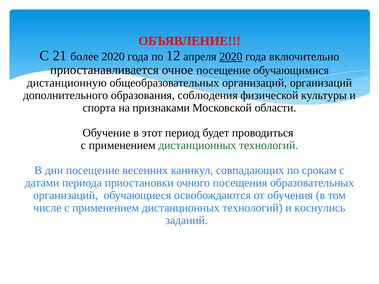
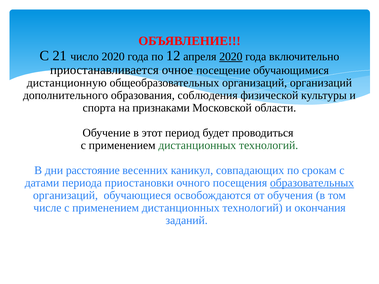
более: более -> число
дни посещение: посещение -> расстояние
образовательных underline: none -> present
коснулись: коснулись -> окончания
